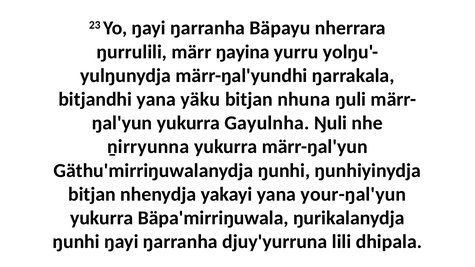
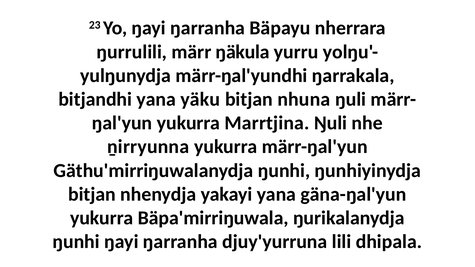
ŋayina: ŋayina -> ŋäkula
Gayulnha: Gayulnha -> Marrtjina
your-ŋal'yun: your-ŋal'yun -> gäna-ŋal'yun
